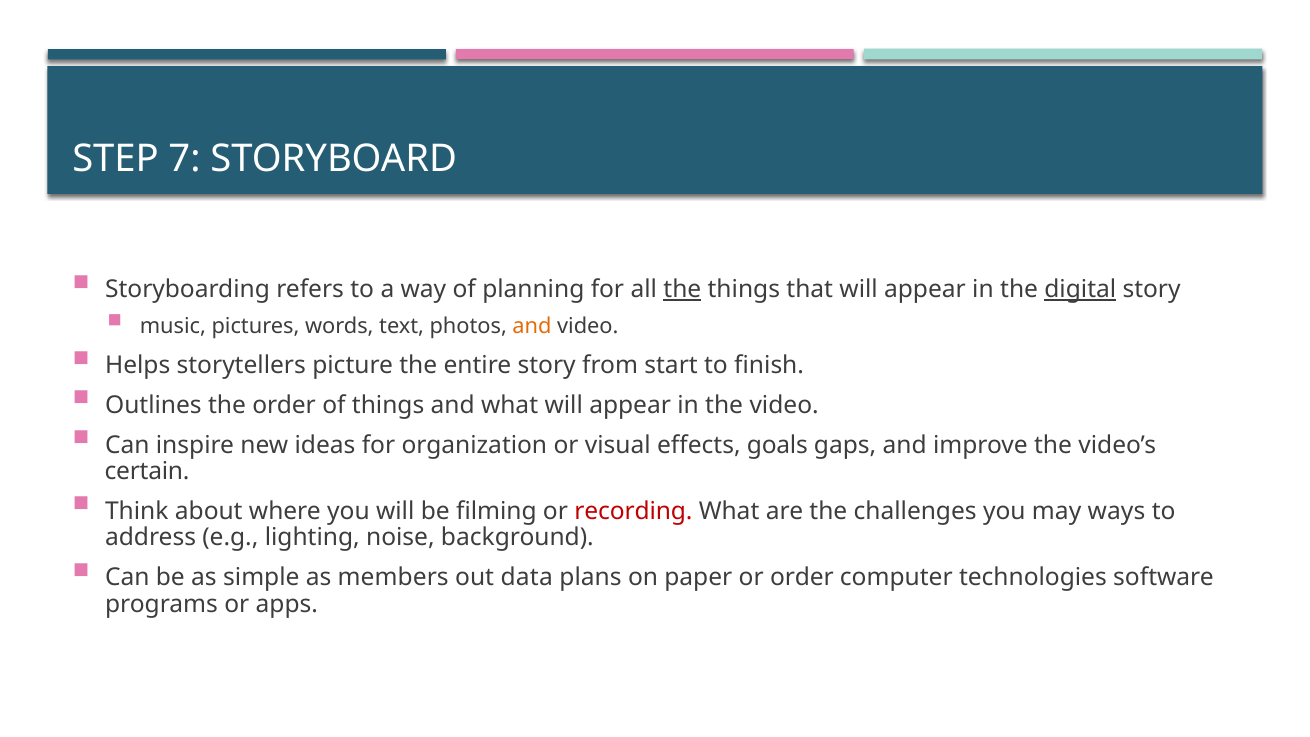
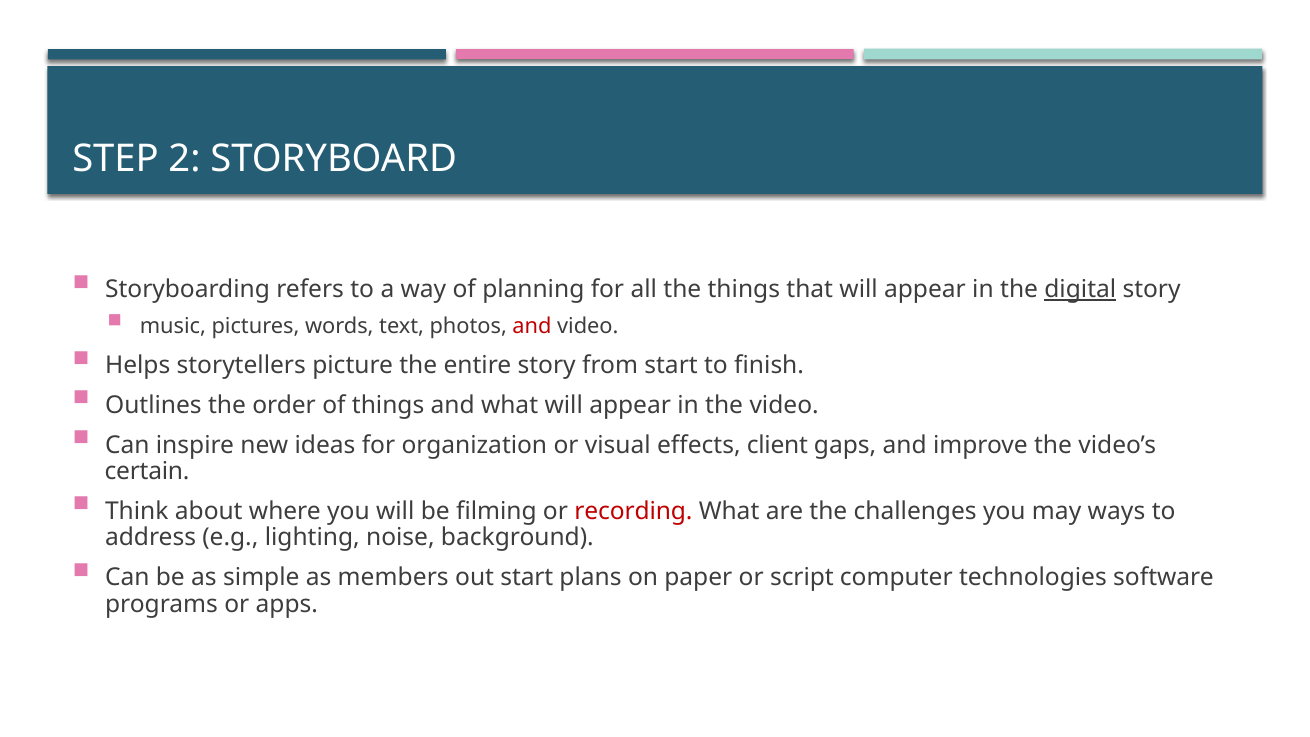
7: 7 -> 2
the at (682, 290) underline: present -> none
and at (532, 327) colour: orange -> red
goals: goals -> client
out data: data -> start
or order: order -> script
